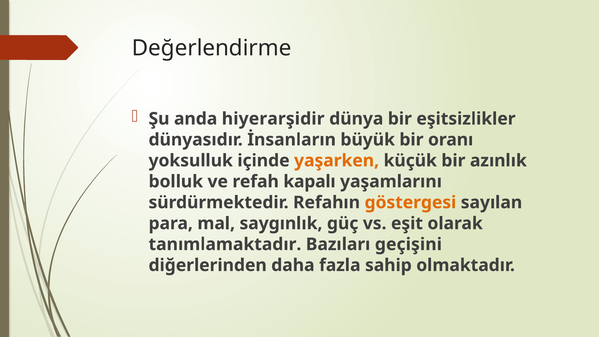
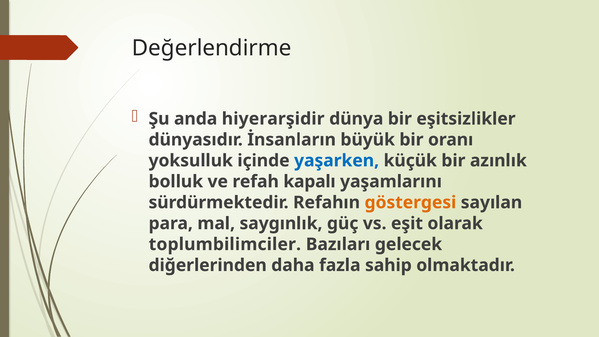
yaşarken colour: orange -> blue
tanımlamaktadır: tanımlamaktadır -> toplumbilimciler
geçişini: geçişini -> gelecek
